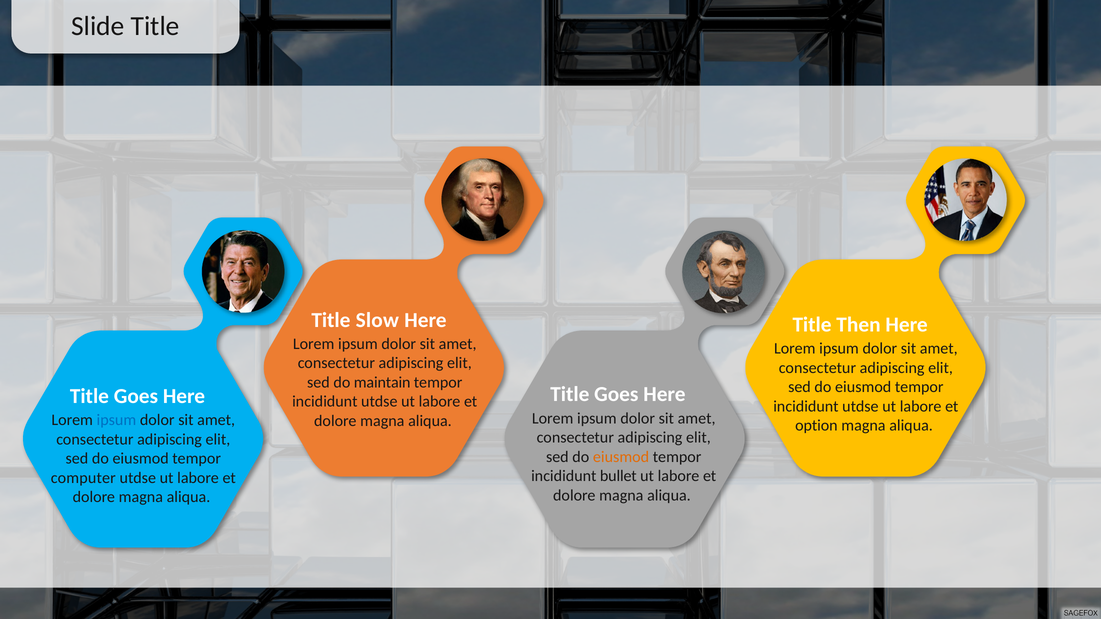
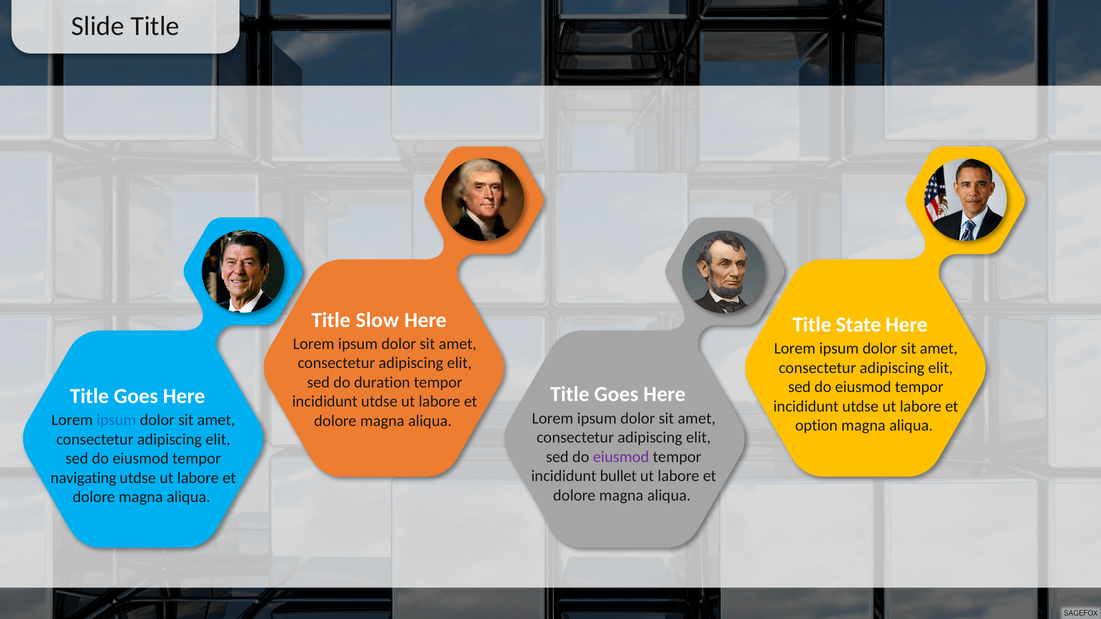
Then: Then -> State
maintain: maintain -> duration
eiusmod at (621, 457) colour: orange -> purple
computer: computer -> navigating
